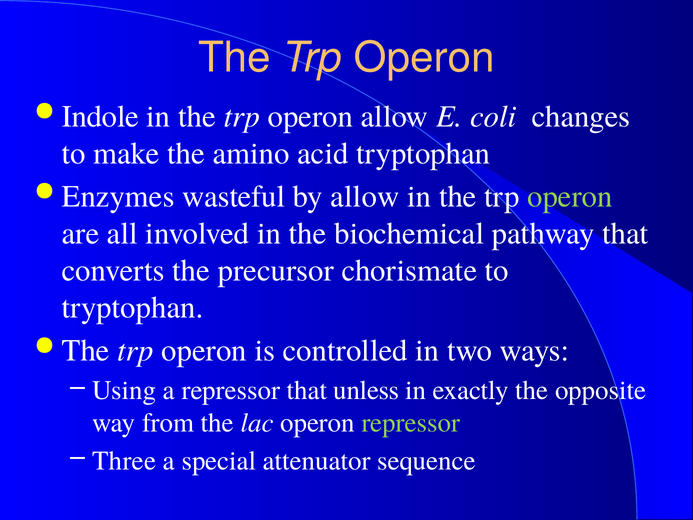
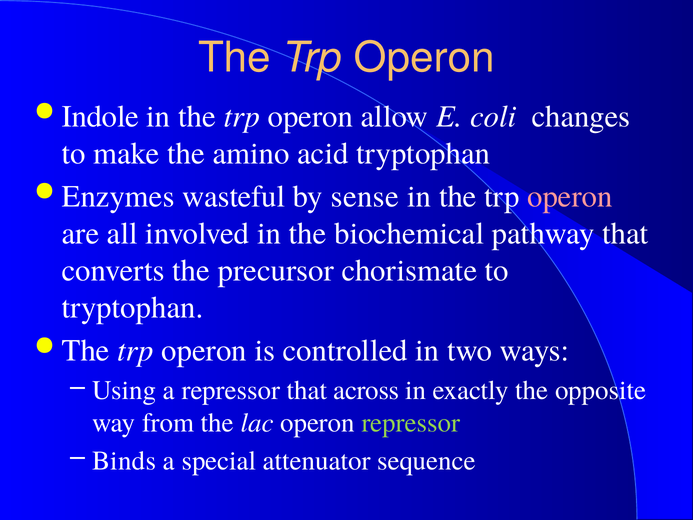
by allow: allow -> sense
operon at (570, 197) colour: light green -> pink
unless: unless -> across
Three: Three -> Binds
